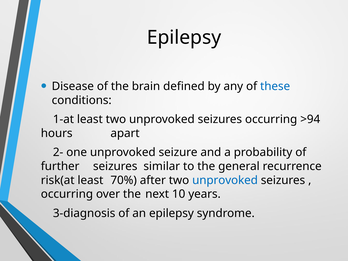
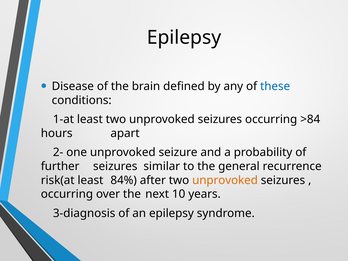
>94: >94 -> >84
70%: 70% -> 84%
unprovoked at (225, 180) colour: blue -> orange
